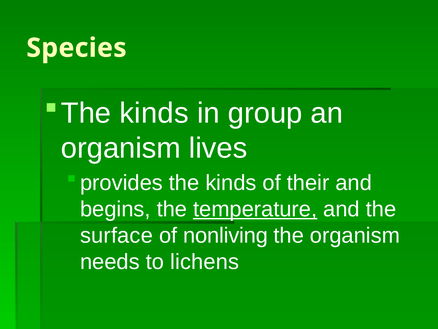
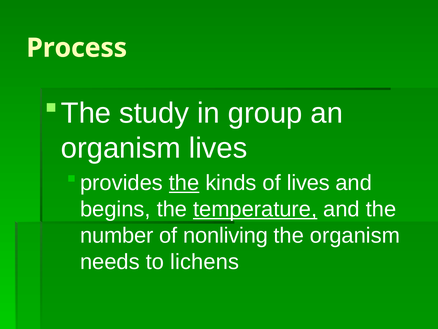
Species: Species -> Process
kinds at (154, 113): kinds -> study
the at (184, 183) underline: none -> present
of their: their -> lives
surface: surface -> number
